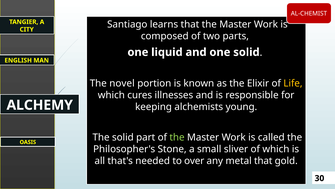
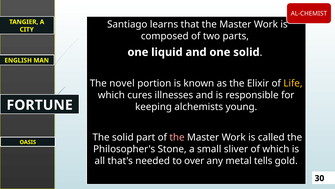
ALCHEMY: ALCHEMY -> FORTUNE
the at (177, 137) colour: light green -> pink
metal that: that -> tells
